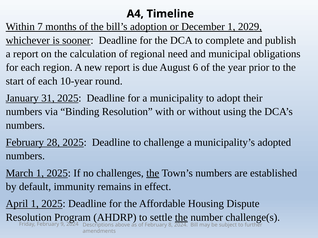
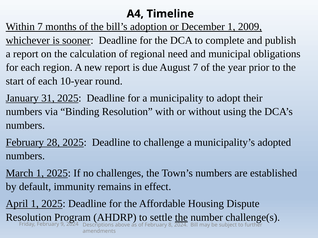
2029: 2029 -> 2009
August 6: 6 -> 7
the at (153, 173) underline: present -> none
